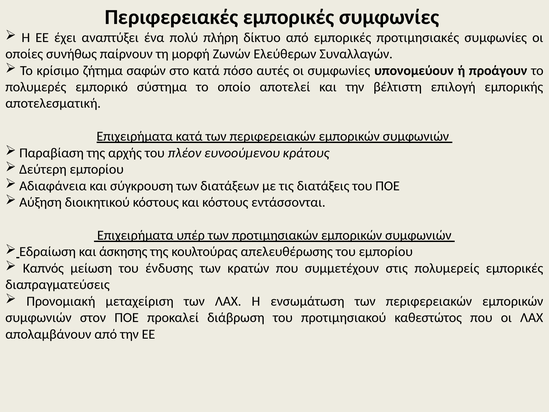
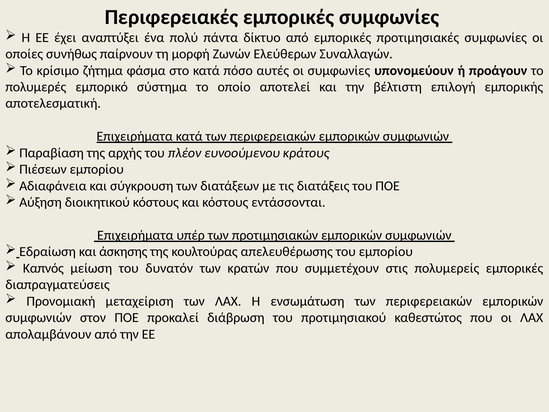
πλήρη: πλήρη -> πάντα
σαφών: σαφών -> φάσμα
Δεύτερη: Δεύτερη -> Πιέσεων
ένδυσης: ένδυσης -> δυνατόν
